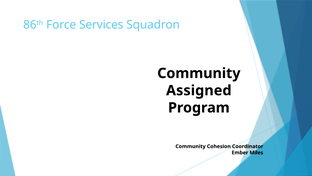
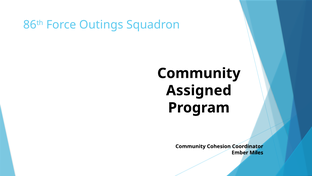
Services: Services -> Outings
